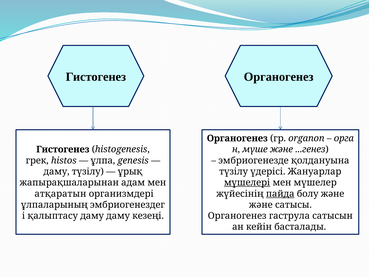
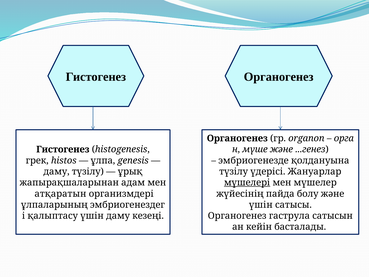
пайда underline: present -> none
және at (261, 205): және -> үшін
қалыптасу даму: даму -> үшін
